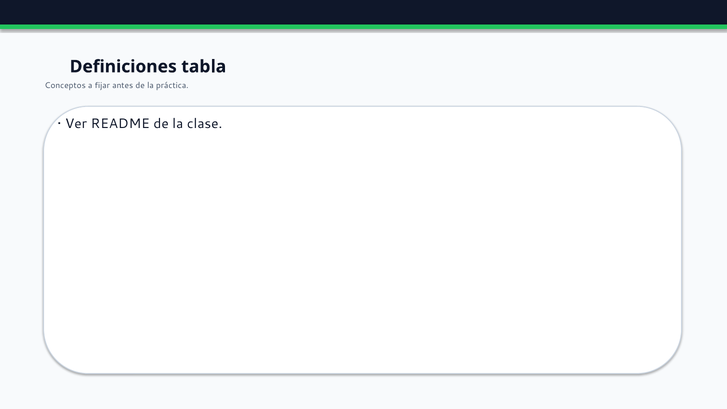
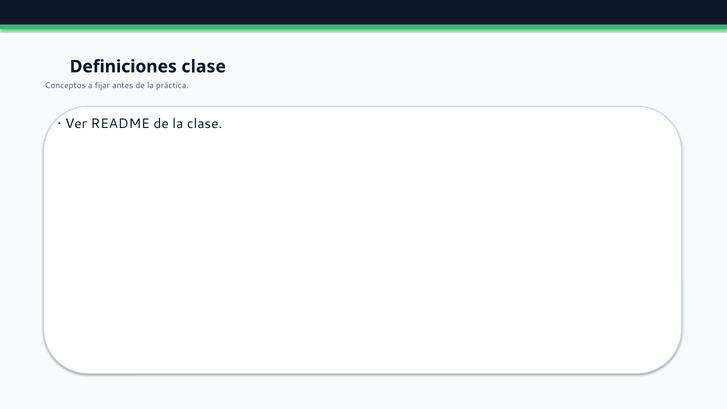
Definiciones tabla: tabla -> clase
